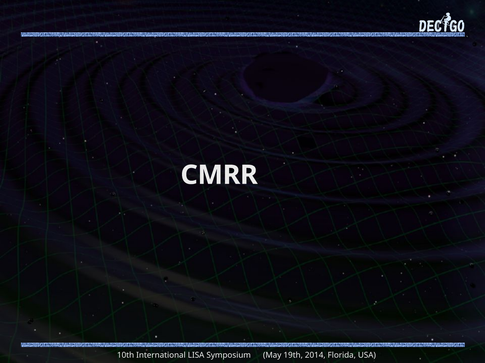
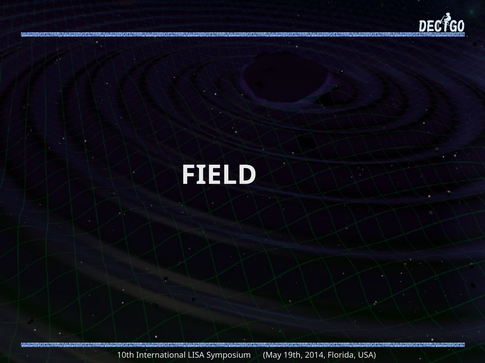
CMRR: CMRR -> FIELD
